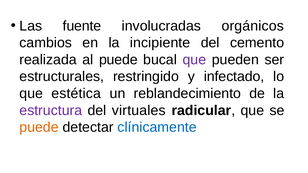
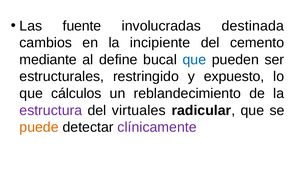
orgánicos: orgánicos -> destinada
realizada: realizada -> mediante
al puede: puede -> define
que at (194, 60) colour: purple -> blue
infectado: infectado -> expuesto
estética: estética -> cálculos
clínicamente colour: blue -> purple
